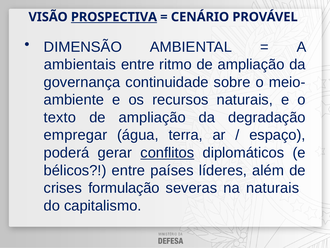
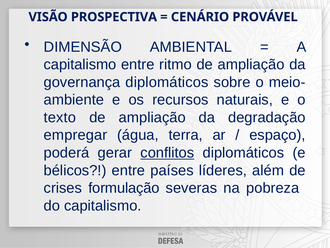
PROSPECTIVA underline: present -> none
ambientais at (80, 64): ambientais -> capitalismo
governança continuidade: continuidade -> diplomáticos
na naturais: naturais -> pobreza
